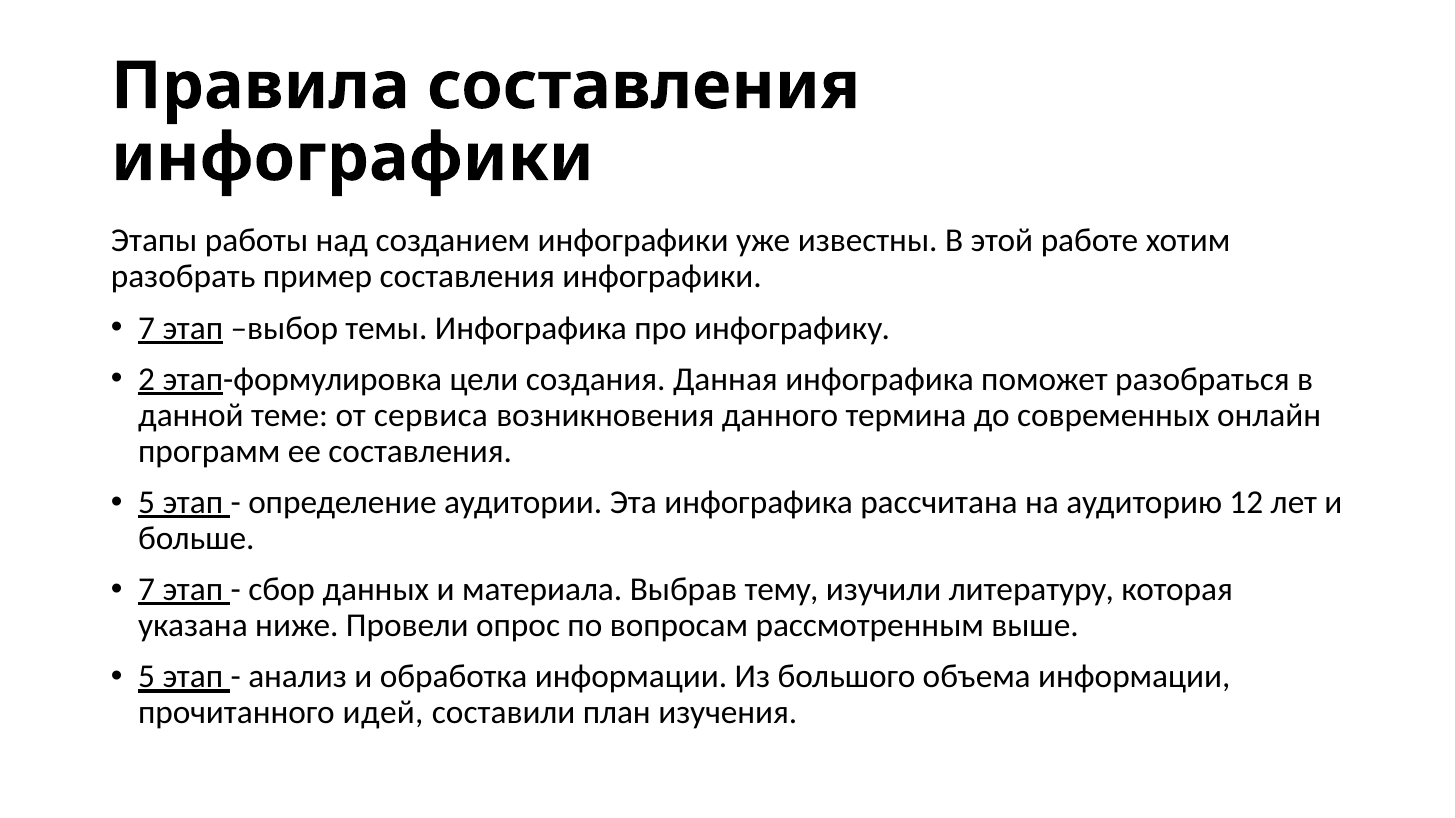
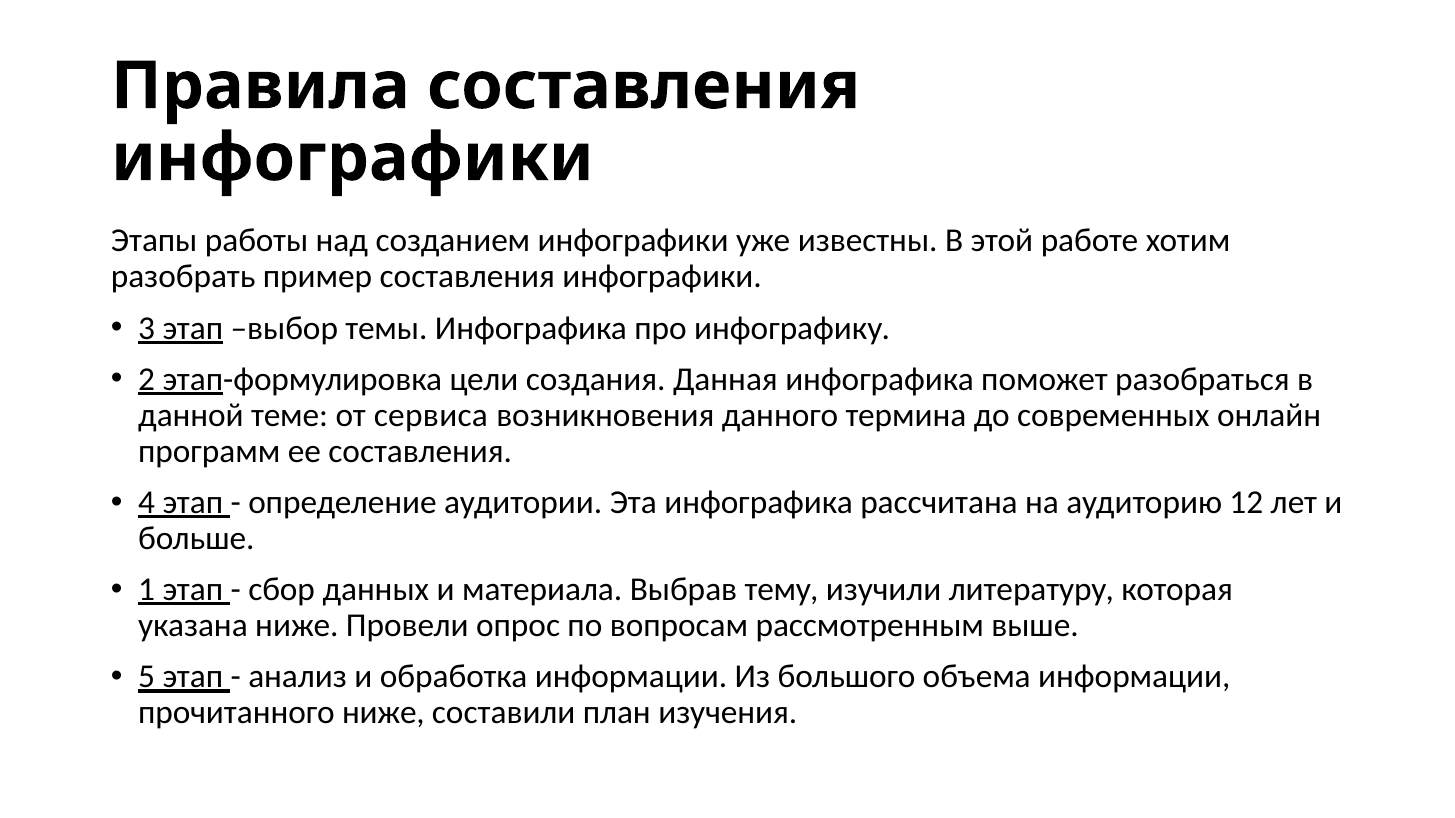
7 at (147, 328): 7 -> 3
5 at (147, 503): 5 -> 4
7 at (147, 590): 7 -> 1
прочитанного идей: идей -> ниже
